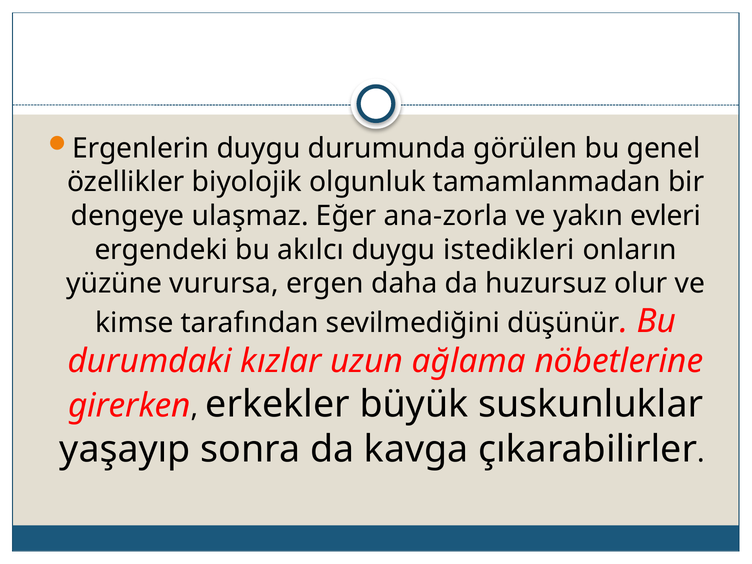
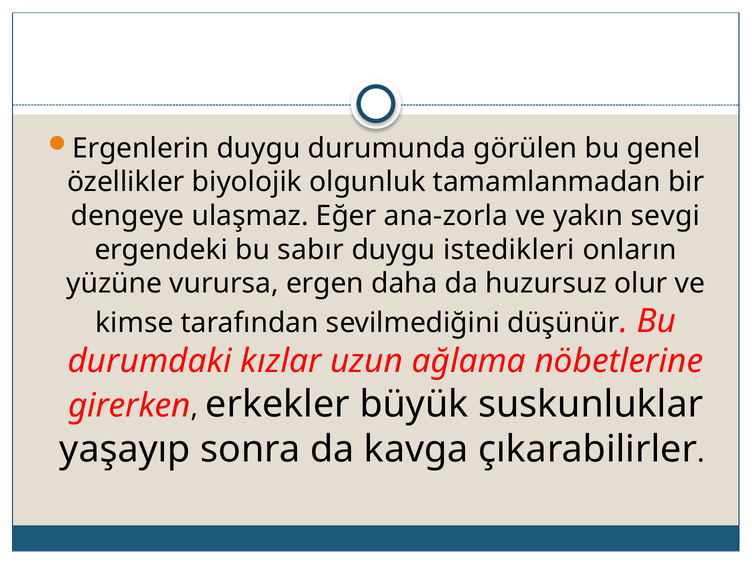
evleri: evleri -> sevgi
akılcı: akılcı -> sabır
